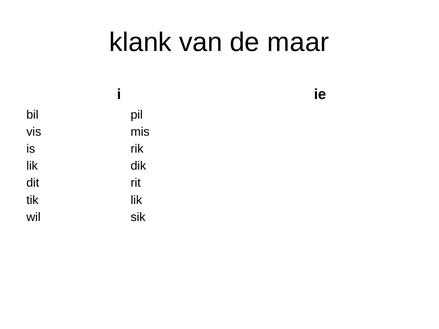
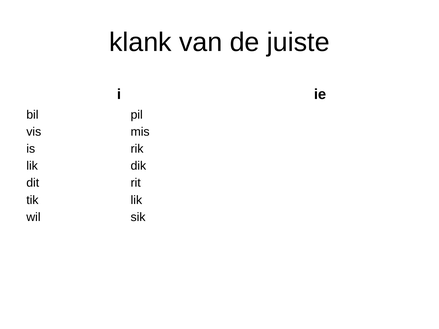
maar: maar -> juiste
